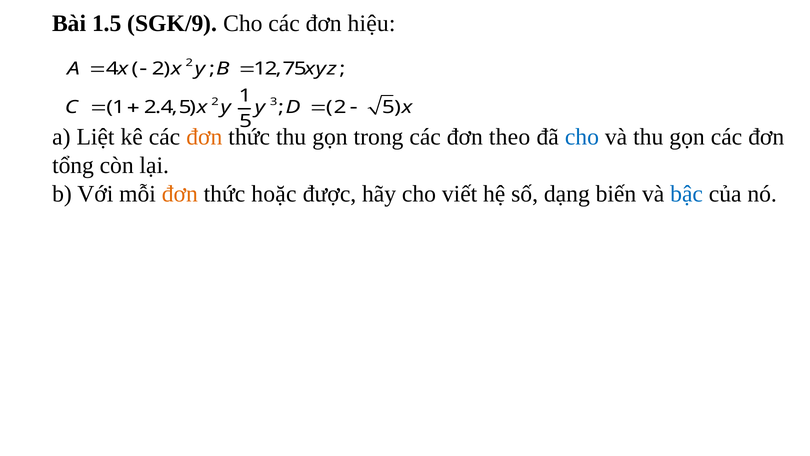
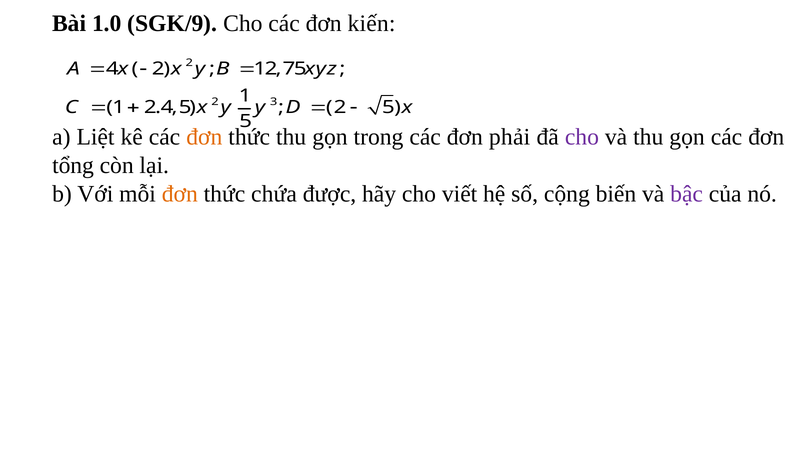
1.5: 1.5 -> 1.0
hiệu: hiệu -> kiến
theo: theo -> phải
cho at (582, 137) colour: blue -> purple
hoặc: hoặc -> chứa
dạng: dạng -> cộng
bậc colour: blue -> purple
